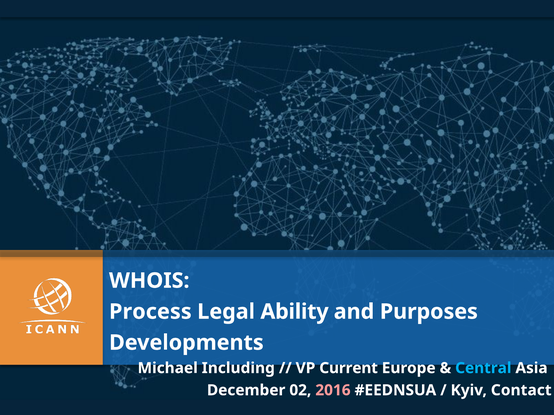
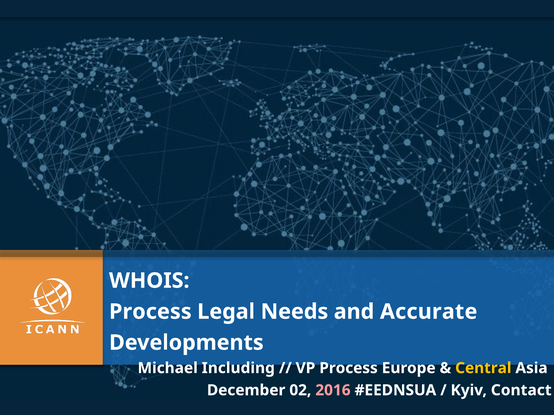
Ability: Ability -> Needs
Purposes: Purposes -> Accurate
VP Current: Current -> Process
Central colour: light blue -> yellow
